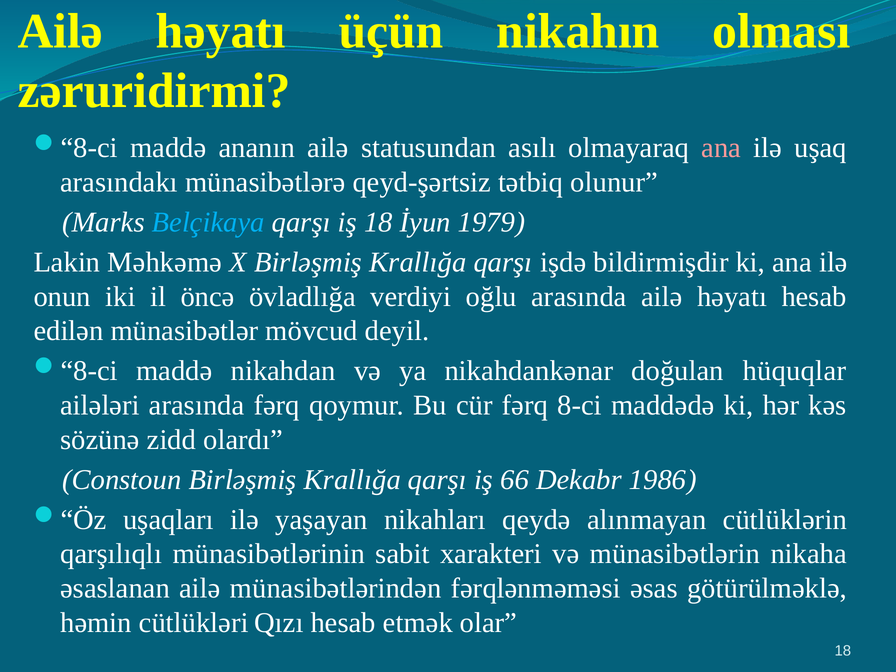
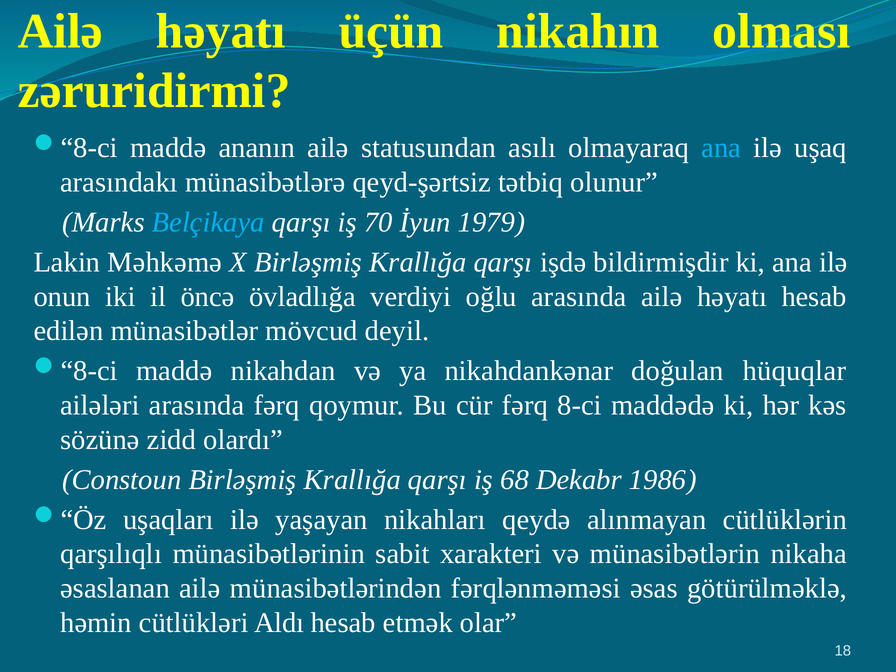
ana at (721, 148) colour: pink -> light blue
iş 18: 18 -> 70
66: 66 -> 68
Qızı: Qızı -> Aldı
